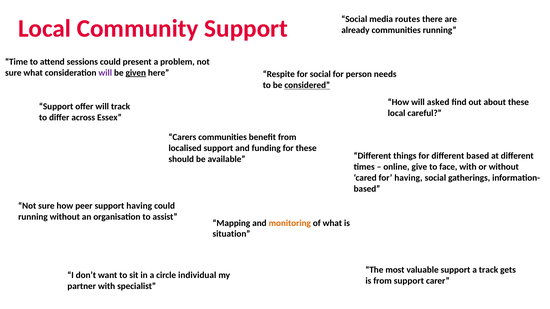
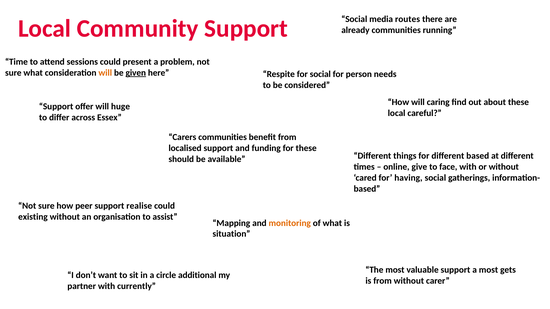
will at (105, 73) colour: purple -> orange
considered underline: present -> none
asked: asked -> caring
will track: track -> huge
support having: having -> realise
running at (33, 217): running -> existing
a track: track -> most
individual: individual -> additional
from support: support -> without
specialist: specialist -> currently
